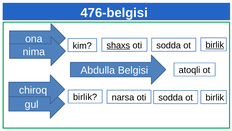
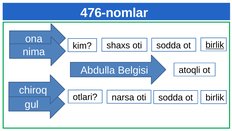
476-belgisi: 476-belgisi -> 476-nomlar
shaxs underline: present -> none
birlik at (85, 97): birlik -> otlari
